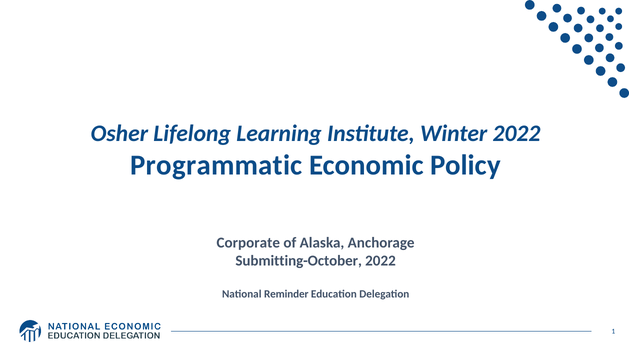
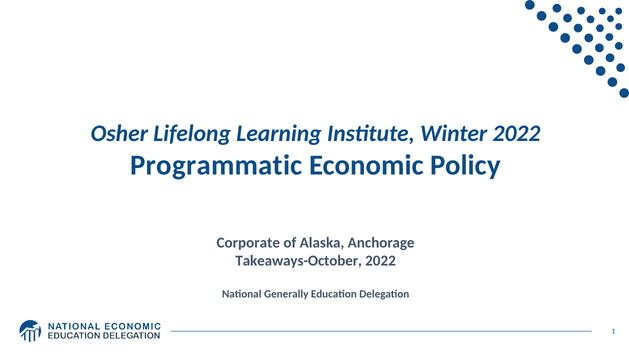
Submitting-October: Submitting-October -> Takeaways-October
Reminder: Reminder -> Generally
